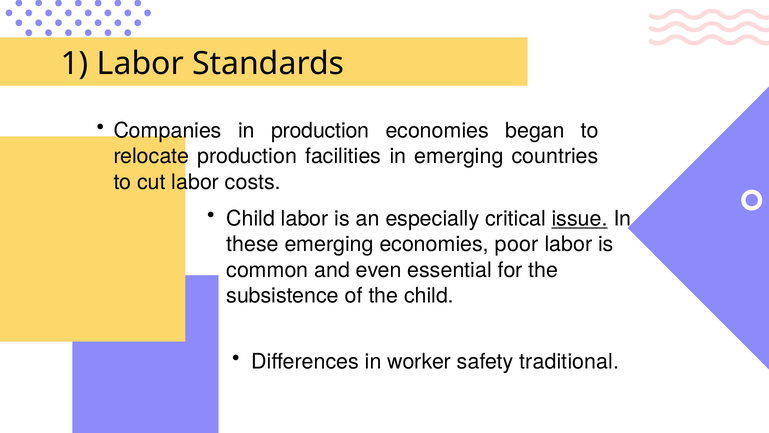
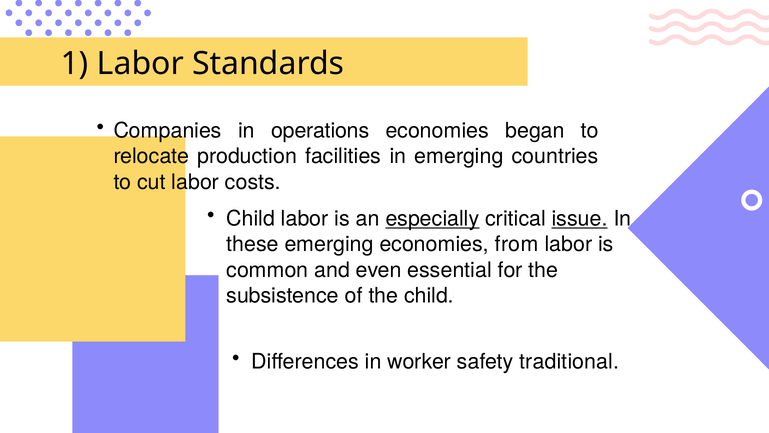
in production: production -> operations
especially underline: none -> present
poor: poor -> from
